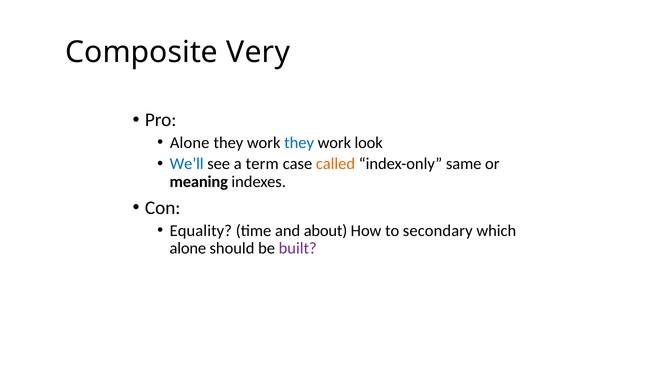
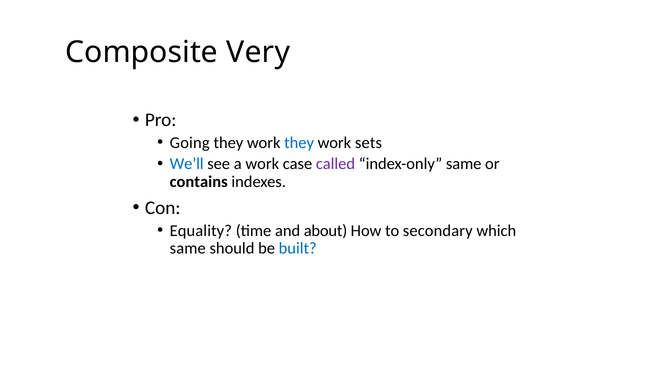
Alone at (190, 143): Alone -> Going
look: look -> sets
a term: term -> work
called colour: orange -> purple
meaning: meaning -> contains
alone at (188, 248): alone -> same
built colour: purple -> blue
